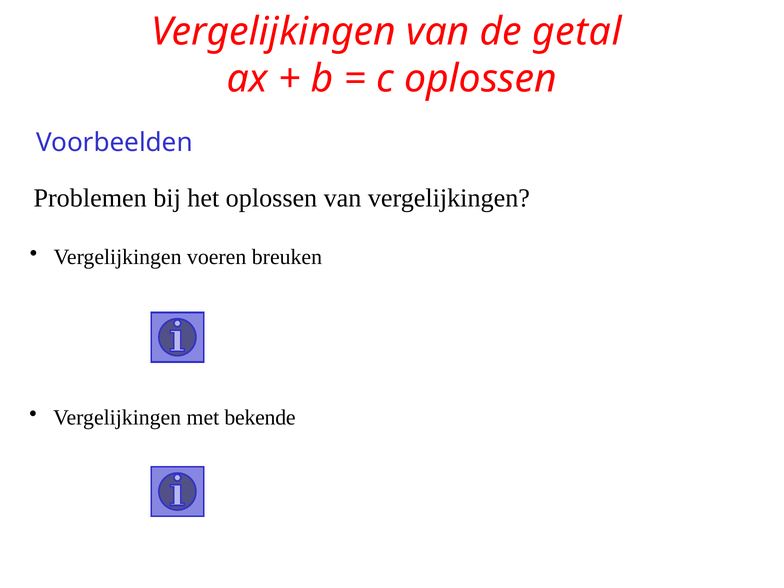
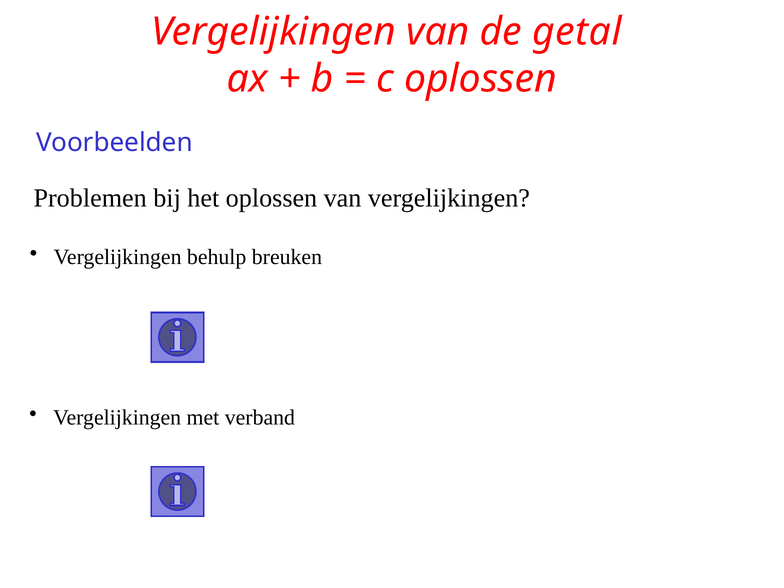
voeren: voeren -> behulp
bekende: bekende -> verband
